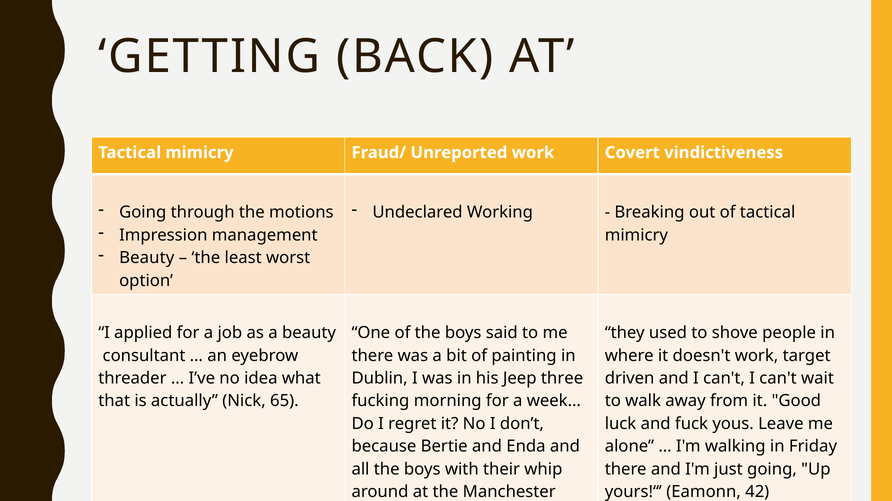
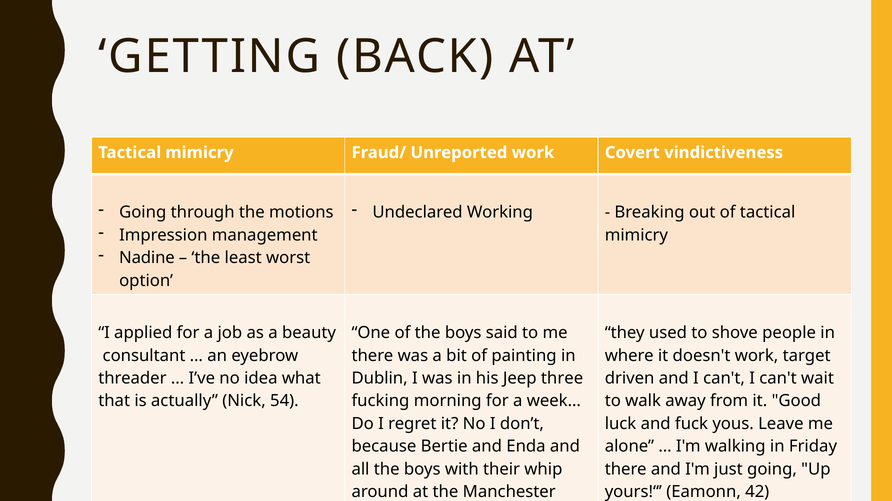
Beauty at (147, 258): Beauty -> Nadine
65: 65 -> 54
